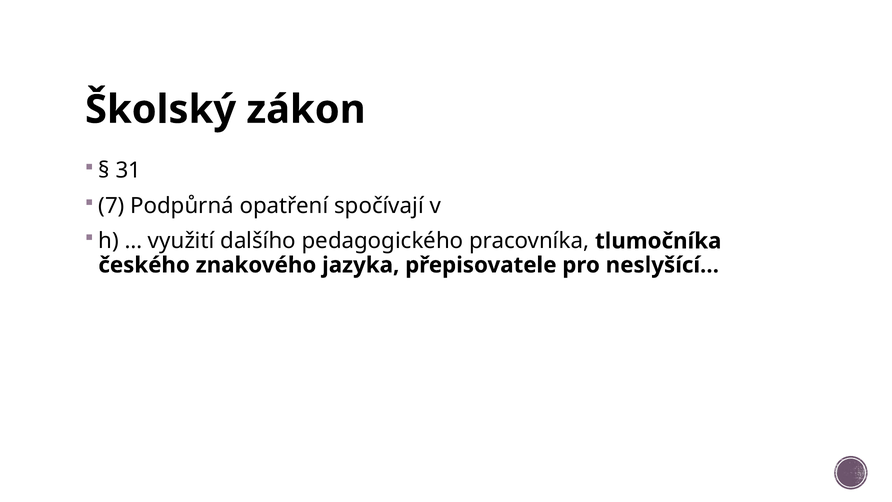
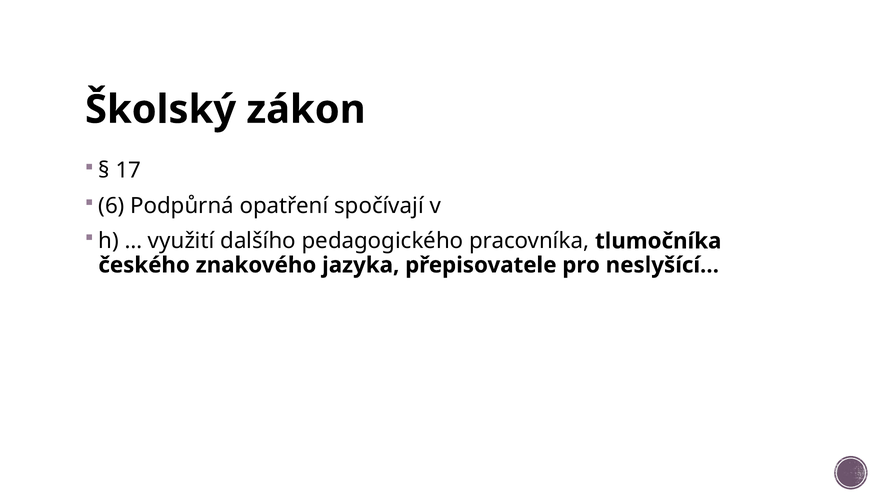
31: 31 -> 17
7: 7 -> 6
